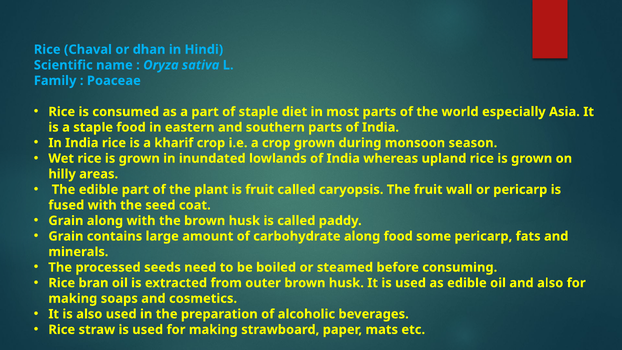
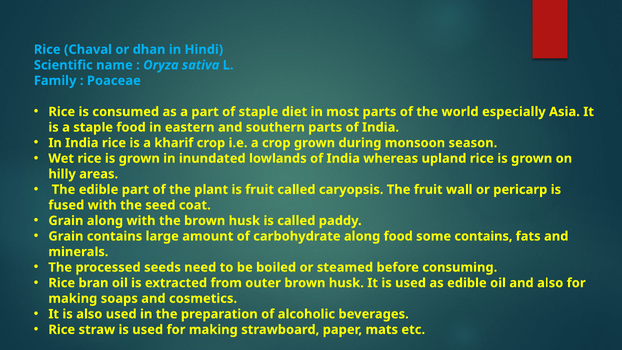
some pericarp: pericarp -> contains
